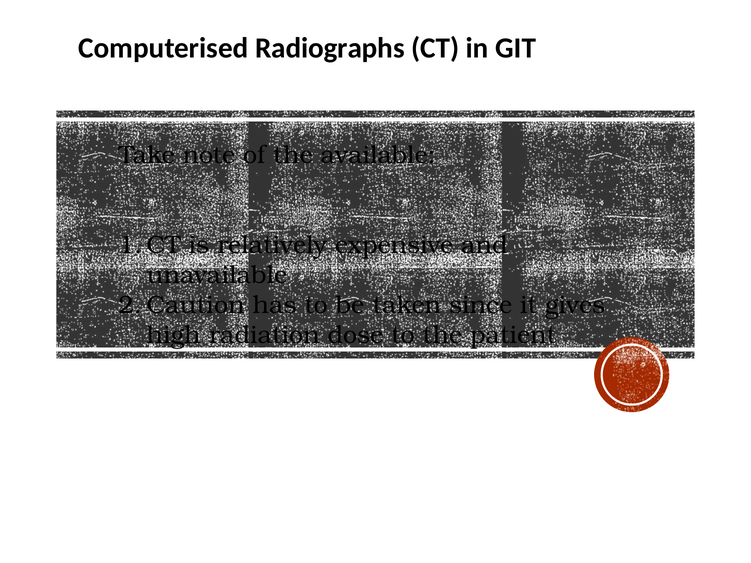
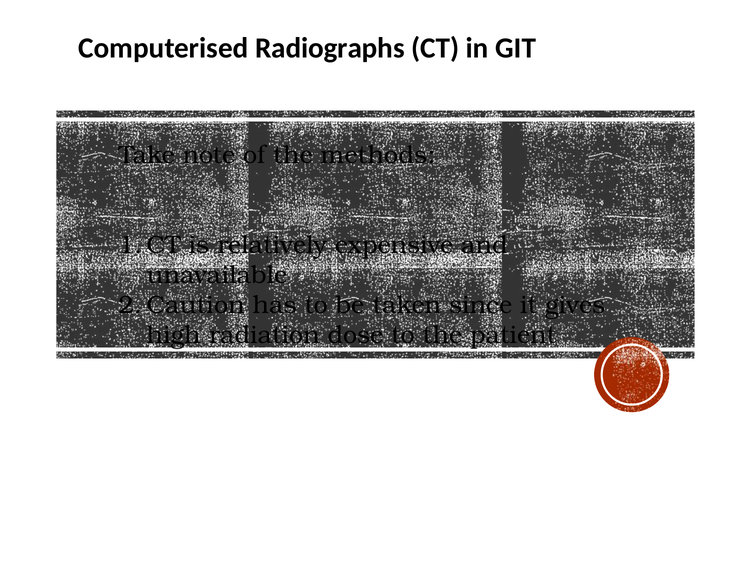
available: available -> methods
